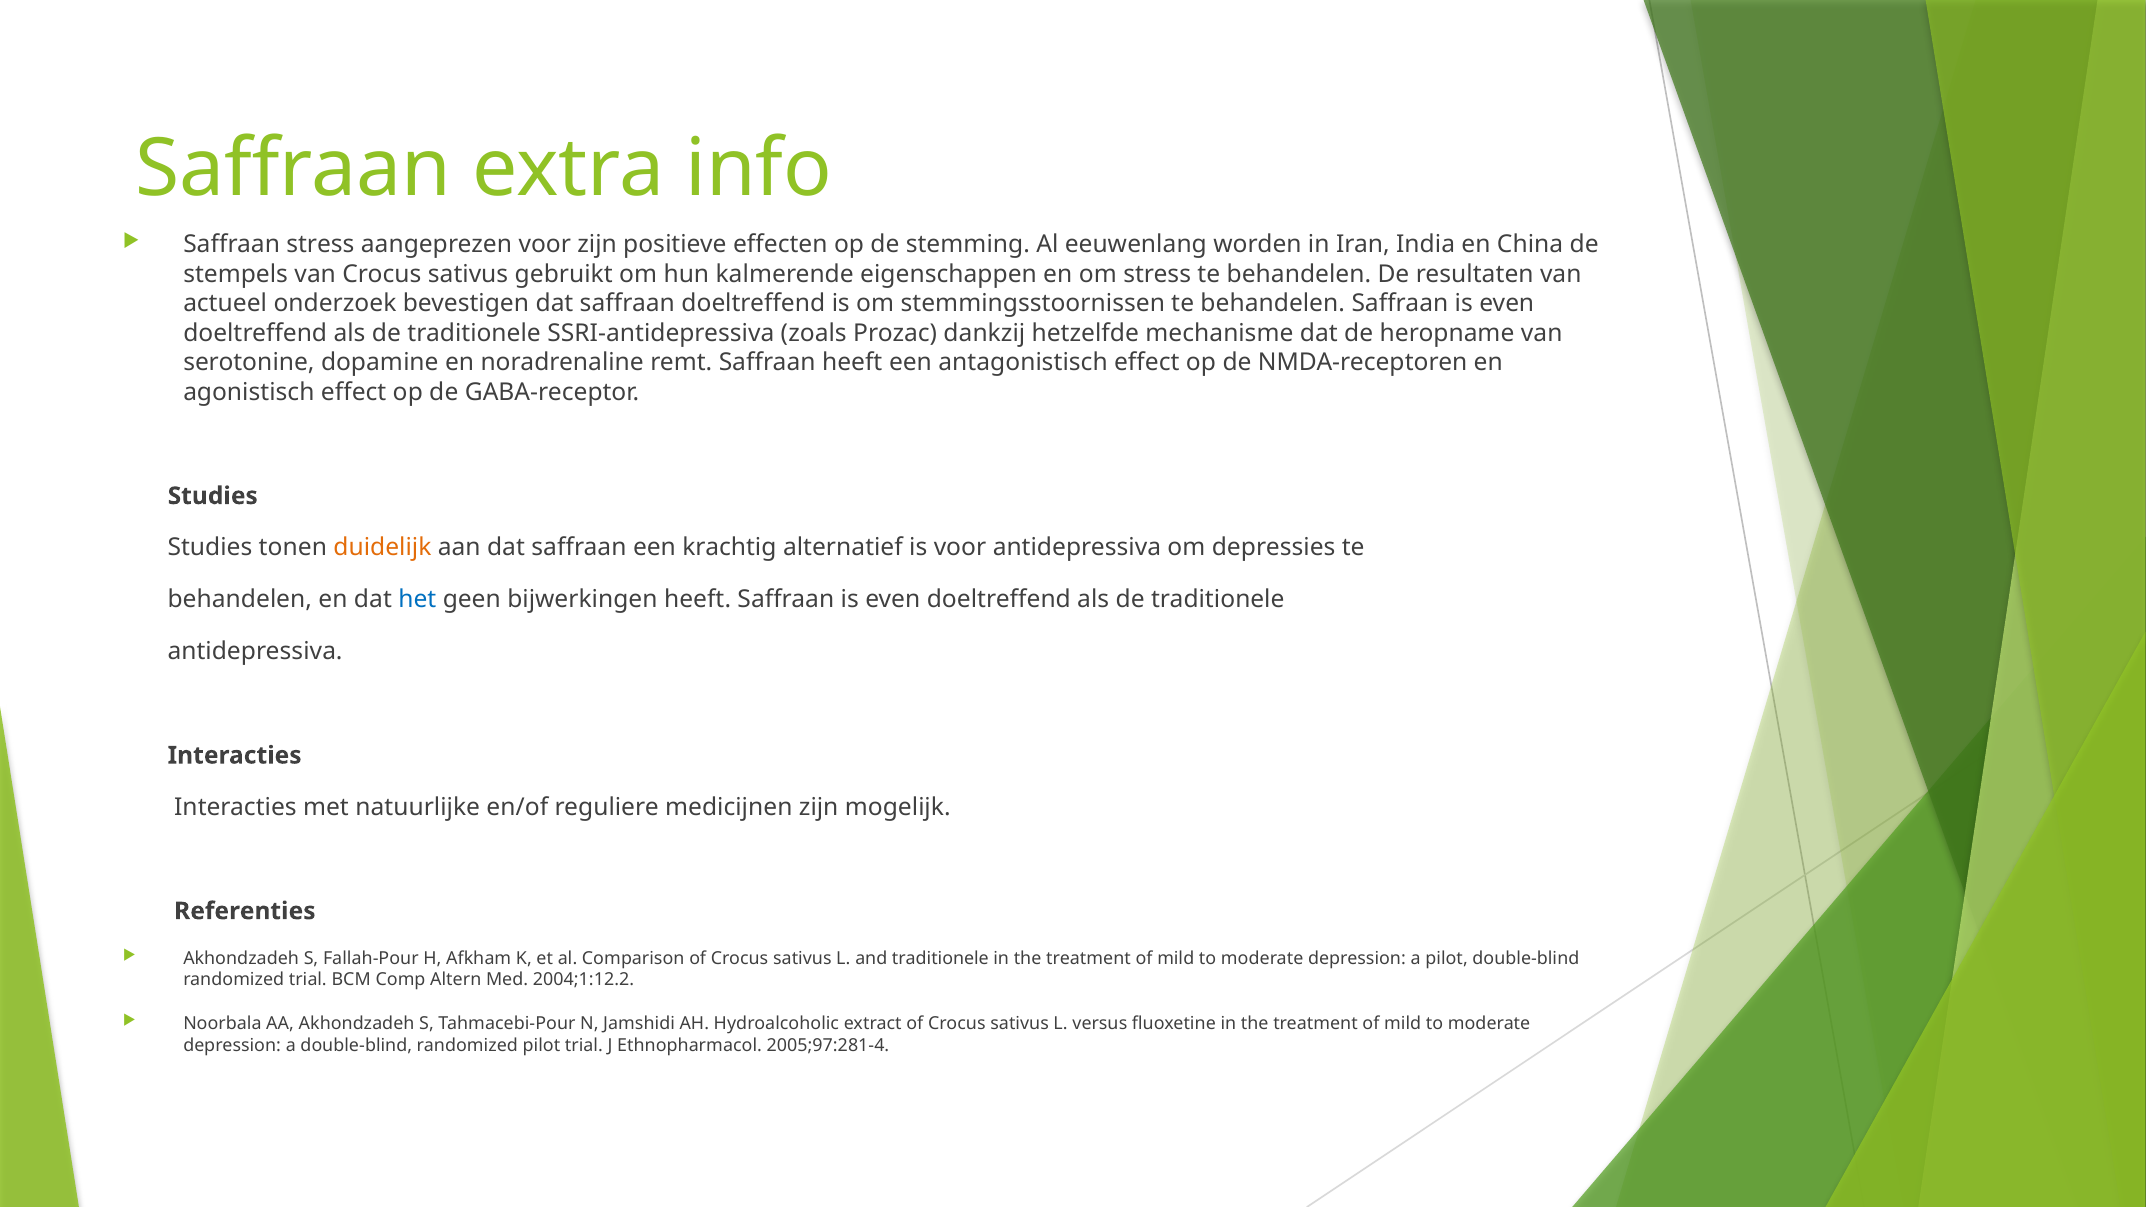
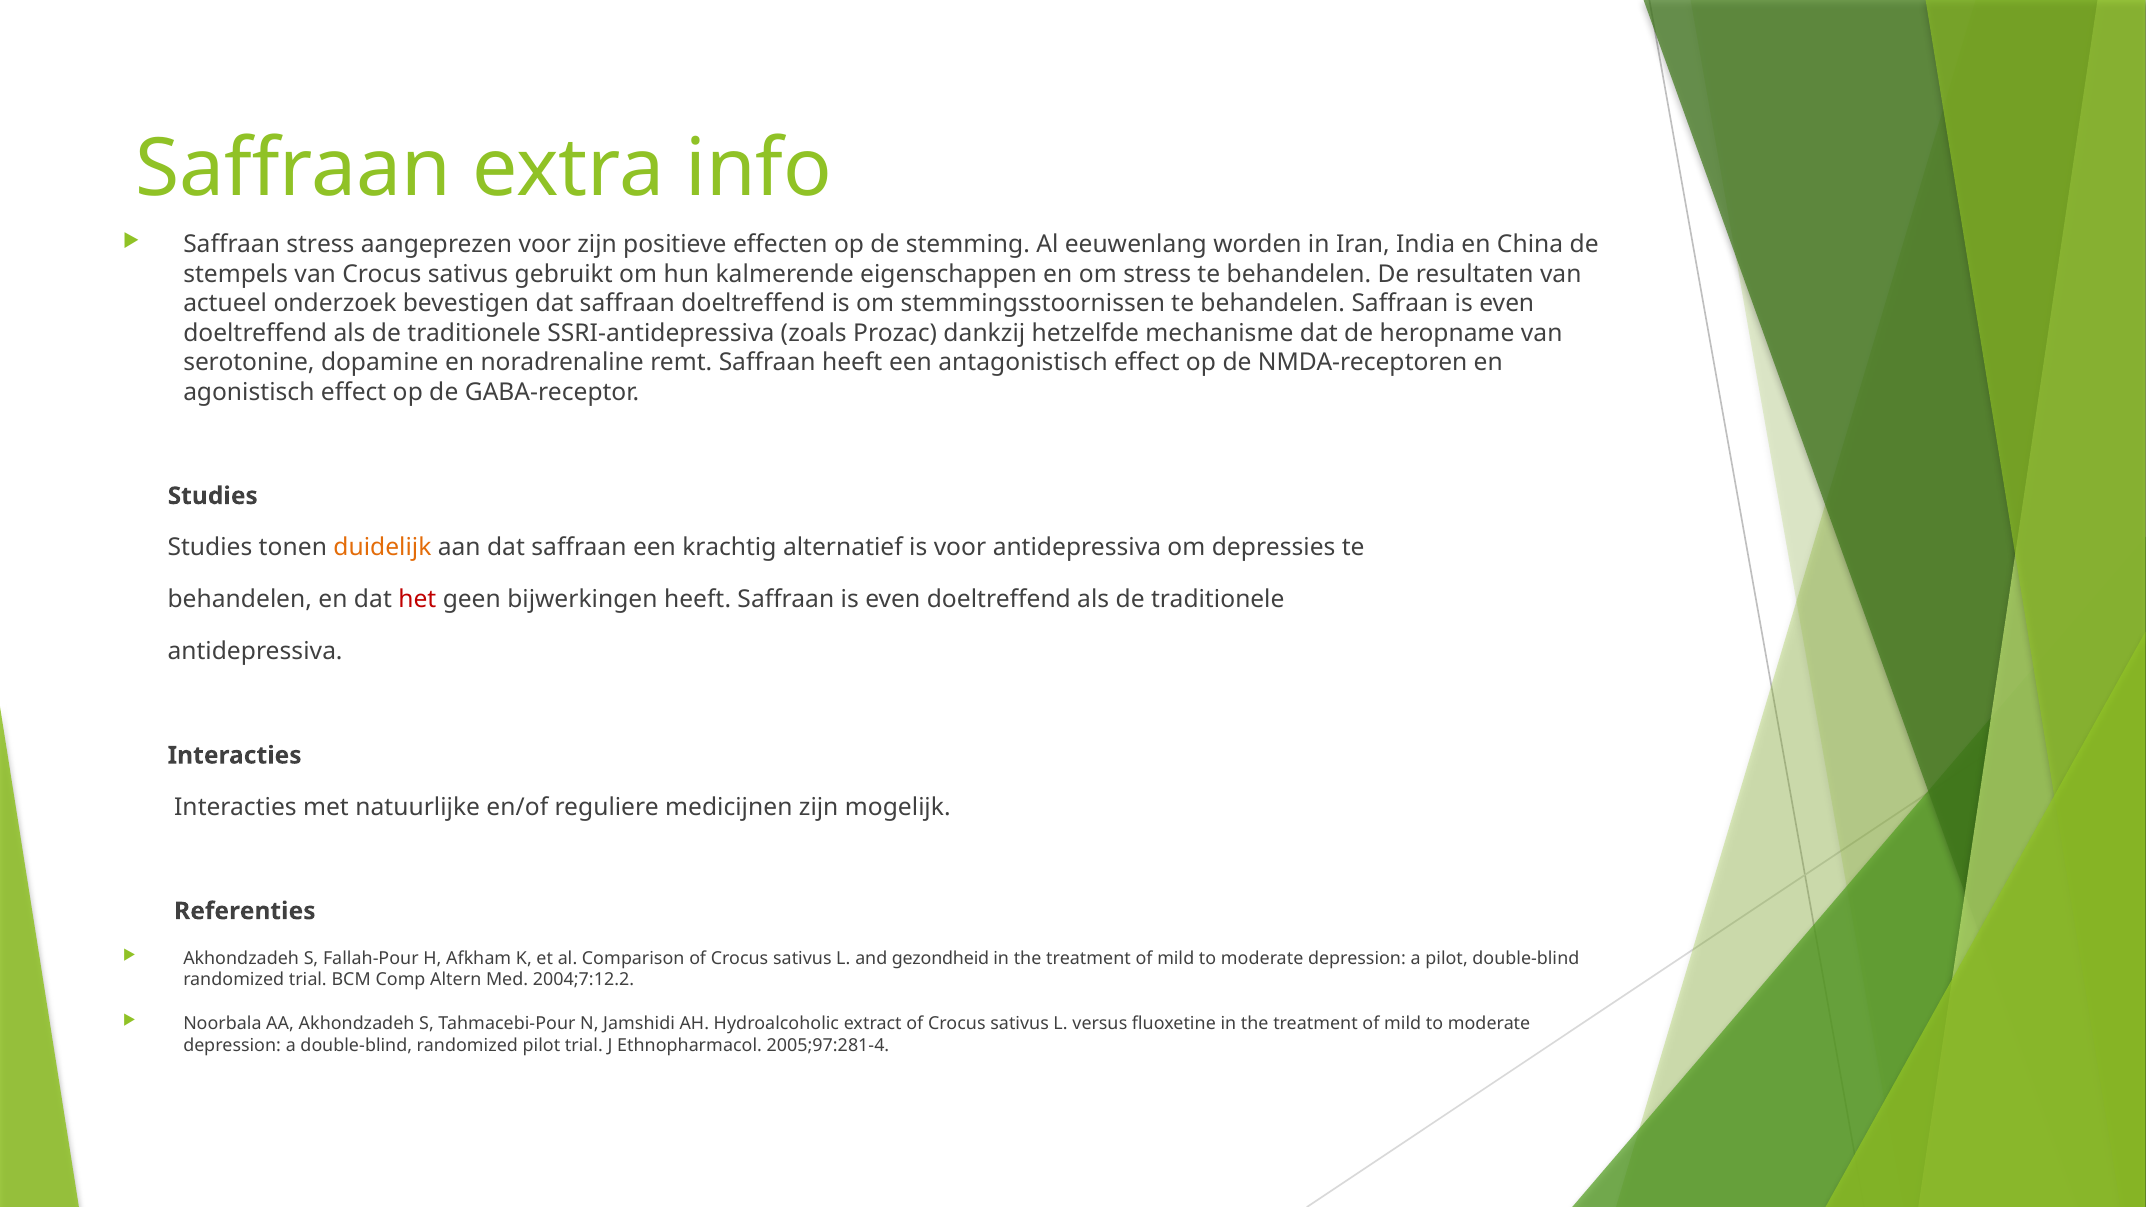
het colour: blue -> red
and traditionele: traditionele -> gezondheid
2004;1:12.2: 2004;1:12.2 -> 2004;7:12.2
